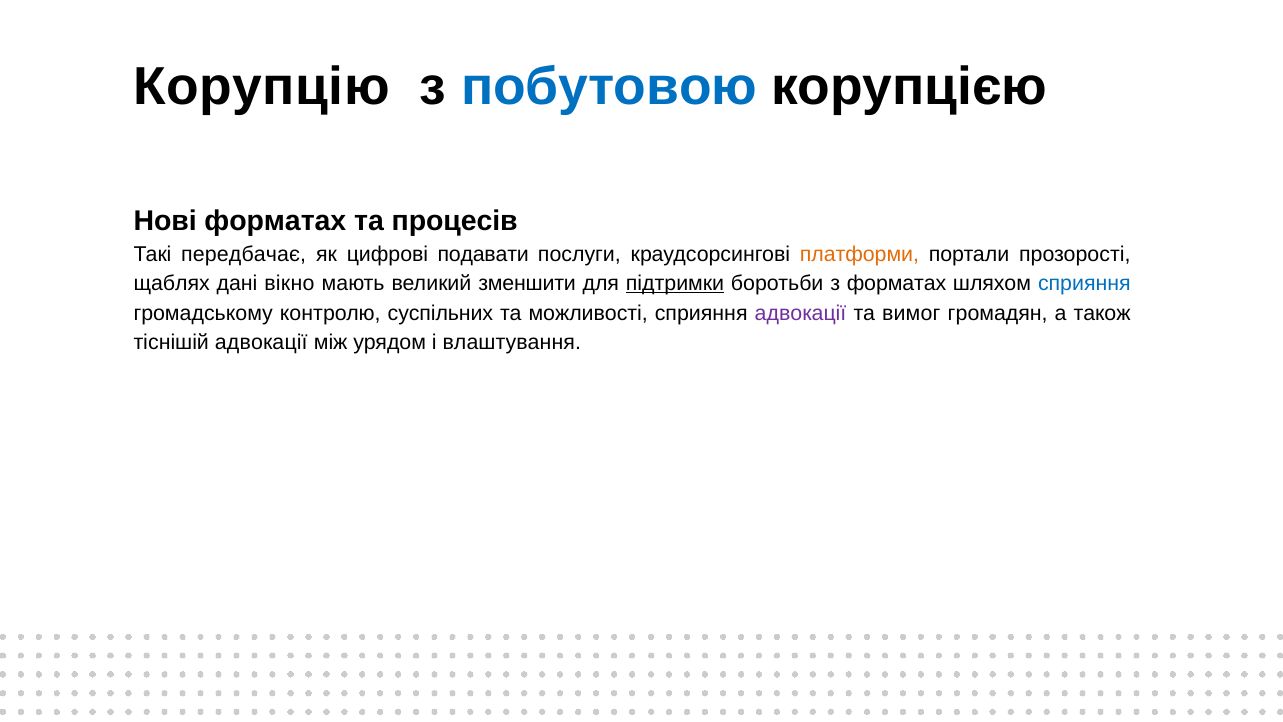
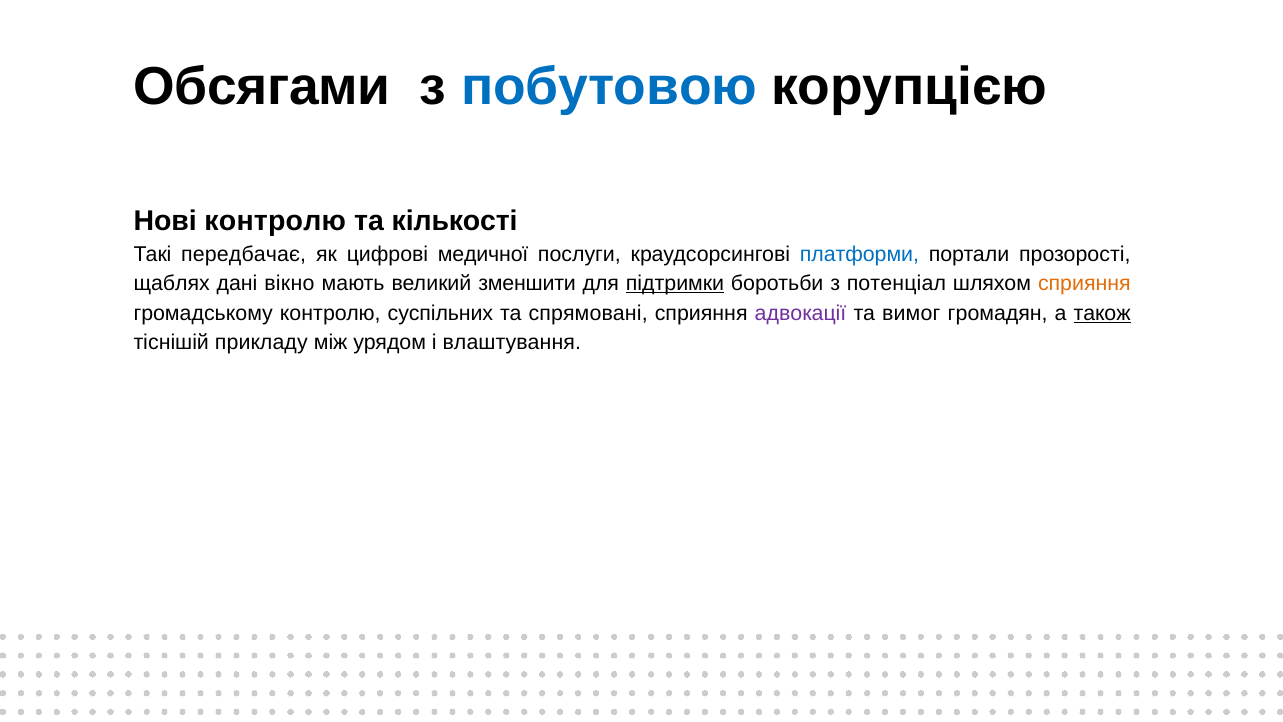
Корупцію: Корупцію -> Обсягами
Нові форматах: форматах -> контролю
процесів: процесів -> кількості
подавати: подавати -> медичної
платформи colour: orange -> blue
з форматах: форматах -> потенціал
сприяння at (1084, 283) colour: blue -> orange
можливості: можливості -> спрямовані
також underline: none -> present
тіснішій адвокації: адвокації -> прикладу
